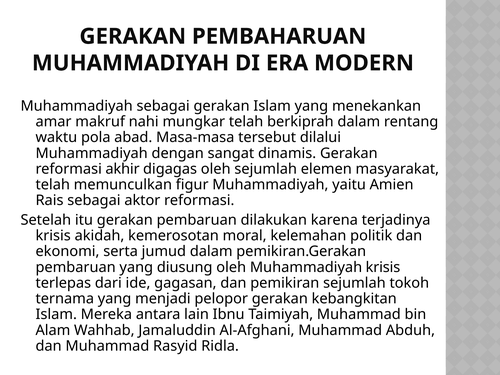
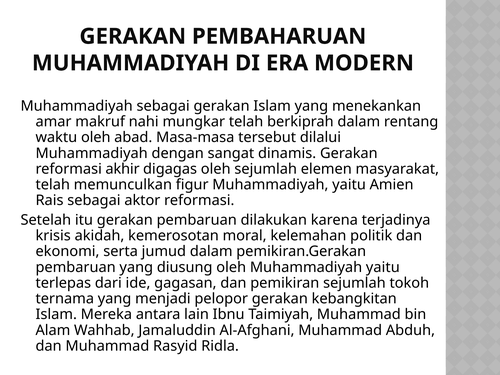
waktu pola: pola -> oleh
oleh Muhammadiyah krisis: krisis -> yaitu
